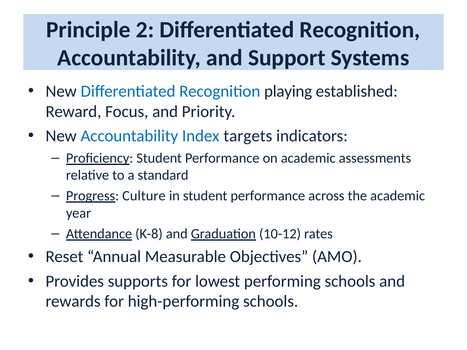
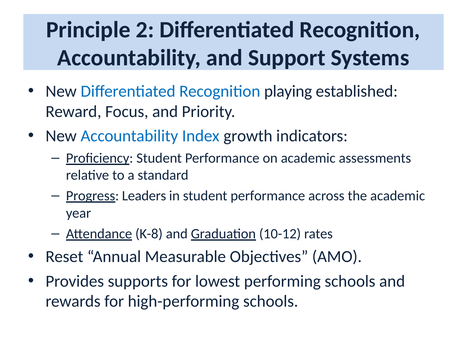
targets: targets -> growth
Culture: Culture -> Leaders
